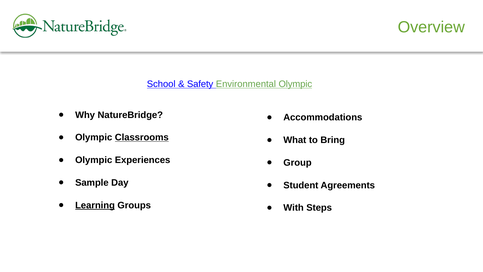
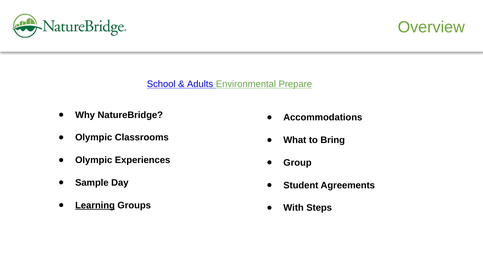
Safety: Safety -> Adults
Environmental Olympic: Olympic -> Prepare
Classrooms underline: present -> none
